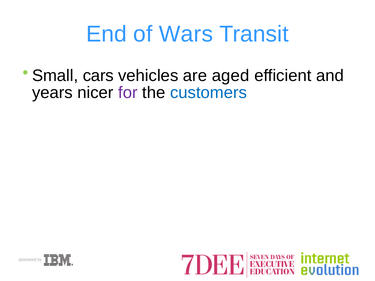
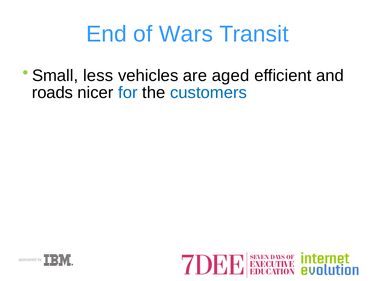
cars: cars -> less
years: years -> roads
for colour: purple -> blue
